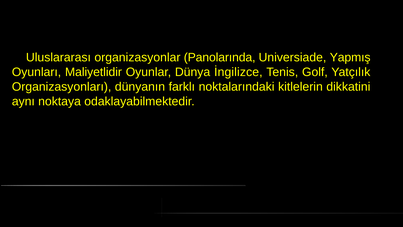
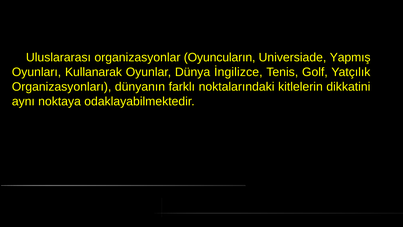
Panolarında: Panolarında -> Oyuncuların
Maliyetlidir: Maliyetlidir -> Kullanarak
